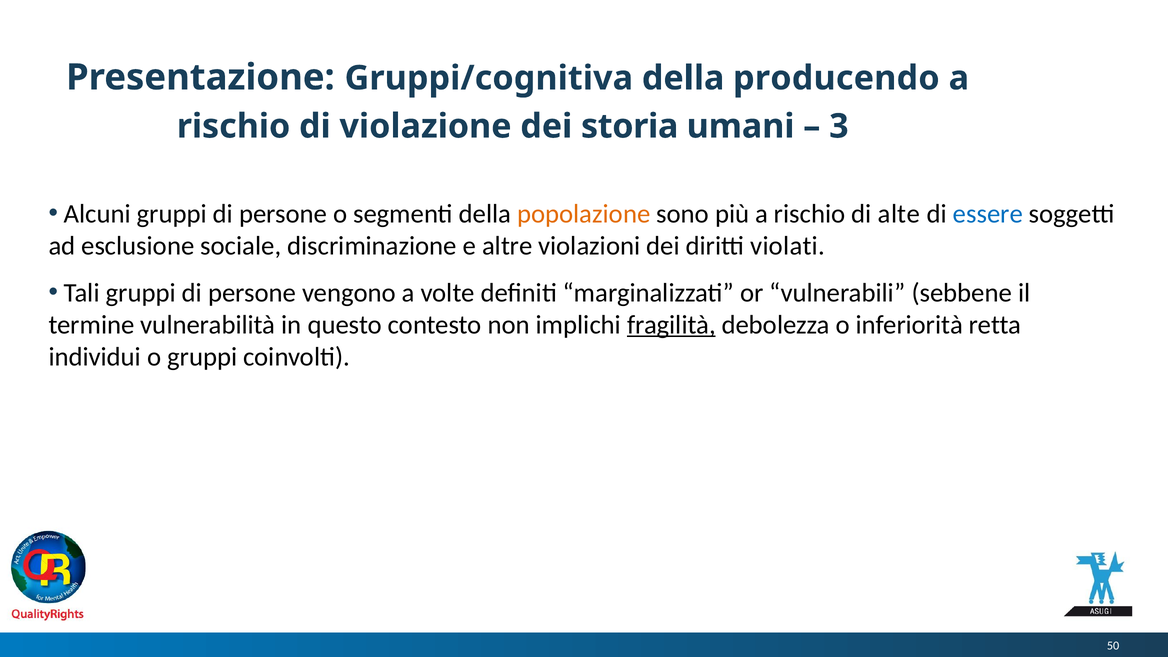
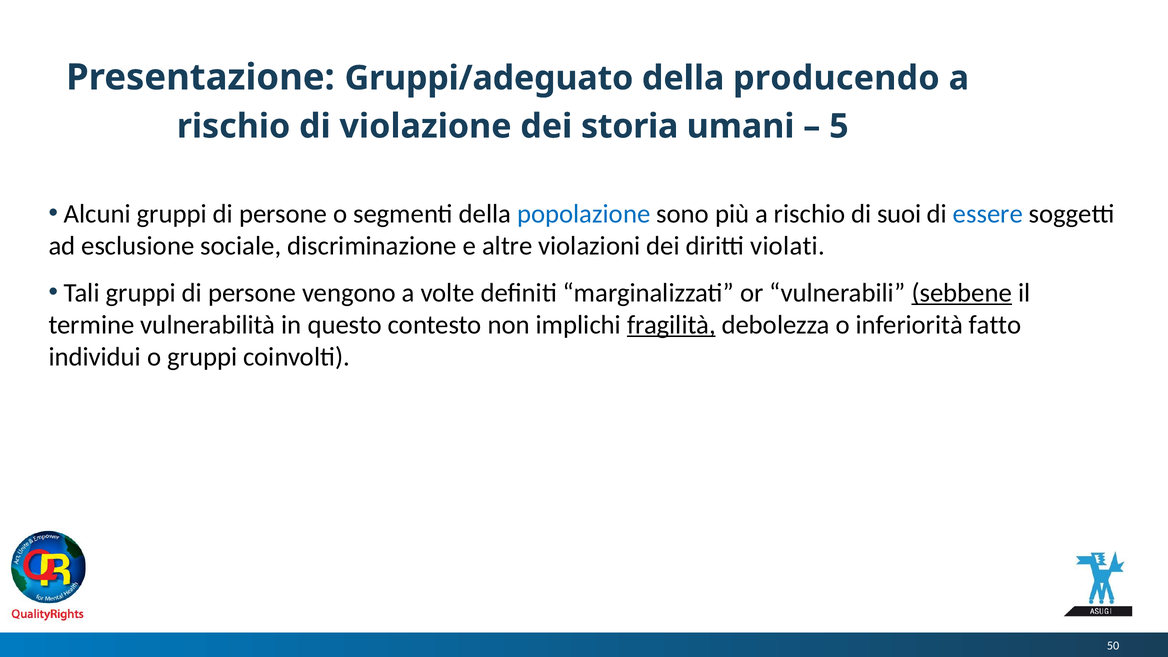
Gruppi/cognitiva: Gruppi/cognitiva -> Gruppi/adeguato
3: 3 -> 5
popolazione colour: orange -> blue
alte: alte -> suoi
sebbene underline: none -> present
retta: retta -> fatto
